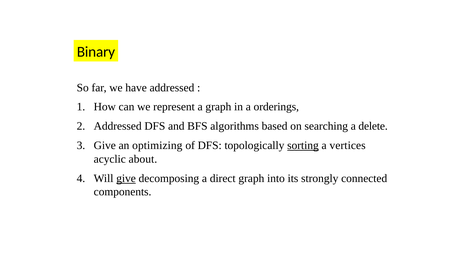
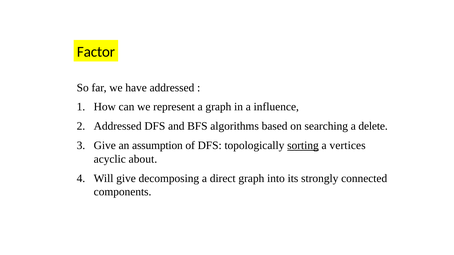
Binary: Binary -> Factor
orderings: orderings -> influence
optimizing: optimizing -> assumption
give at (126, 179) underline: present -> none
